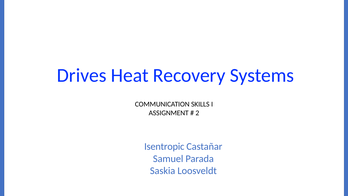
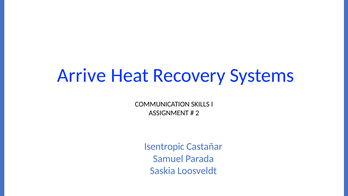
Drives: Drives -> Arrive
